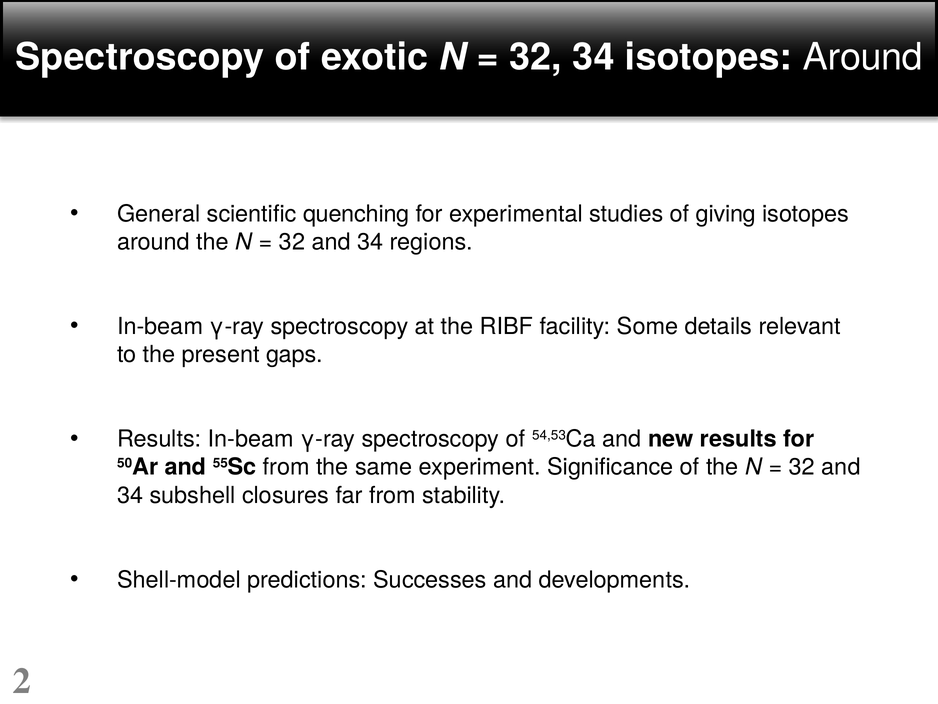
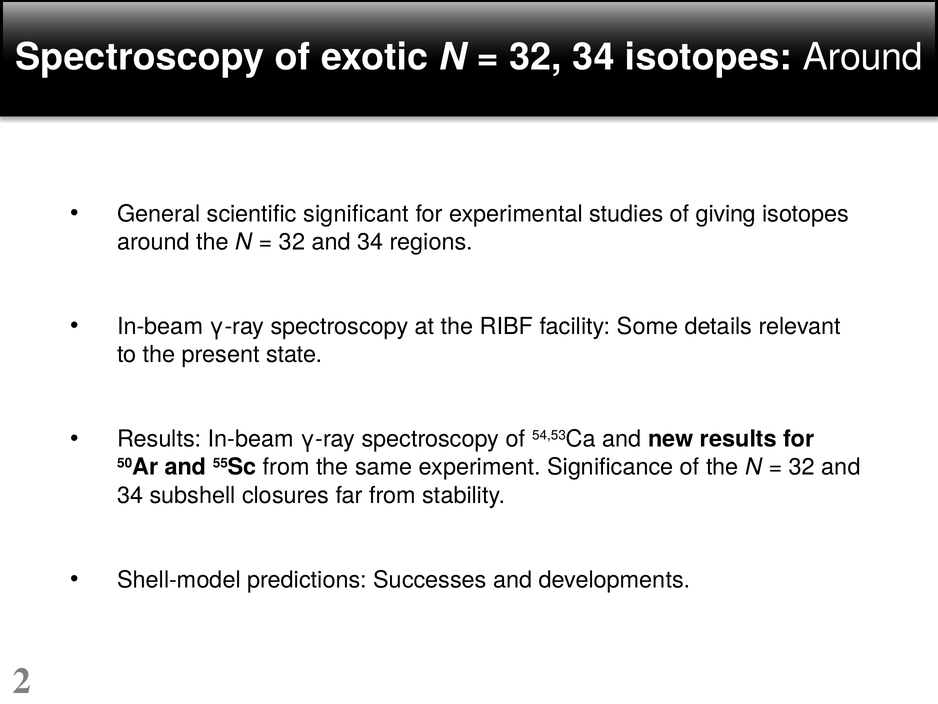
quenching: quenching -> significant
gaps: gaps -> state
